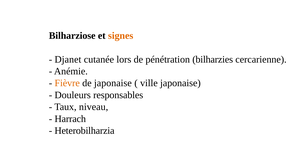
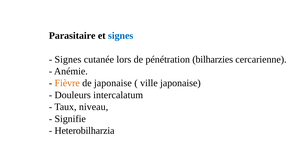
Bilharziose: Bilharziose -> Parasitaire
signes at (121, 35) colour: orange -> blue
Djanet at (68, 59): Djanet -> Signes
responsables: responsables -> intercalatum
Harrach: Harrach -> Signifie
